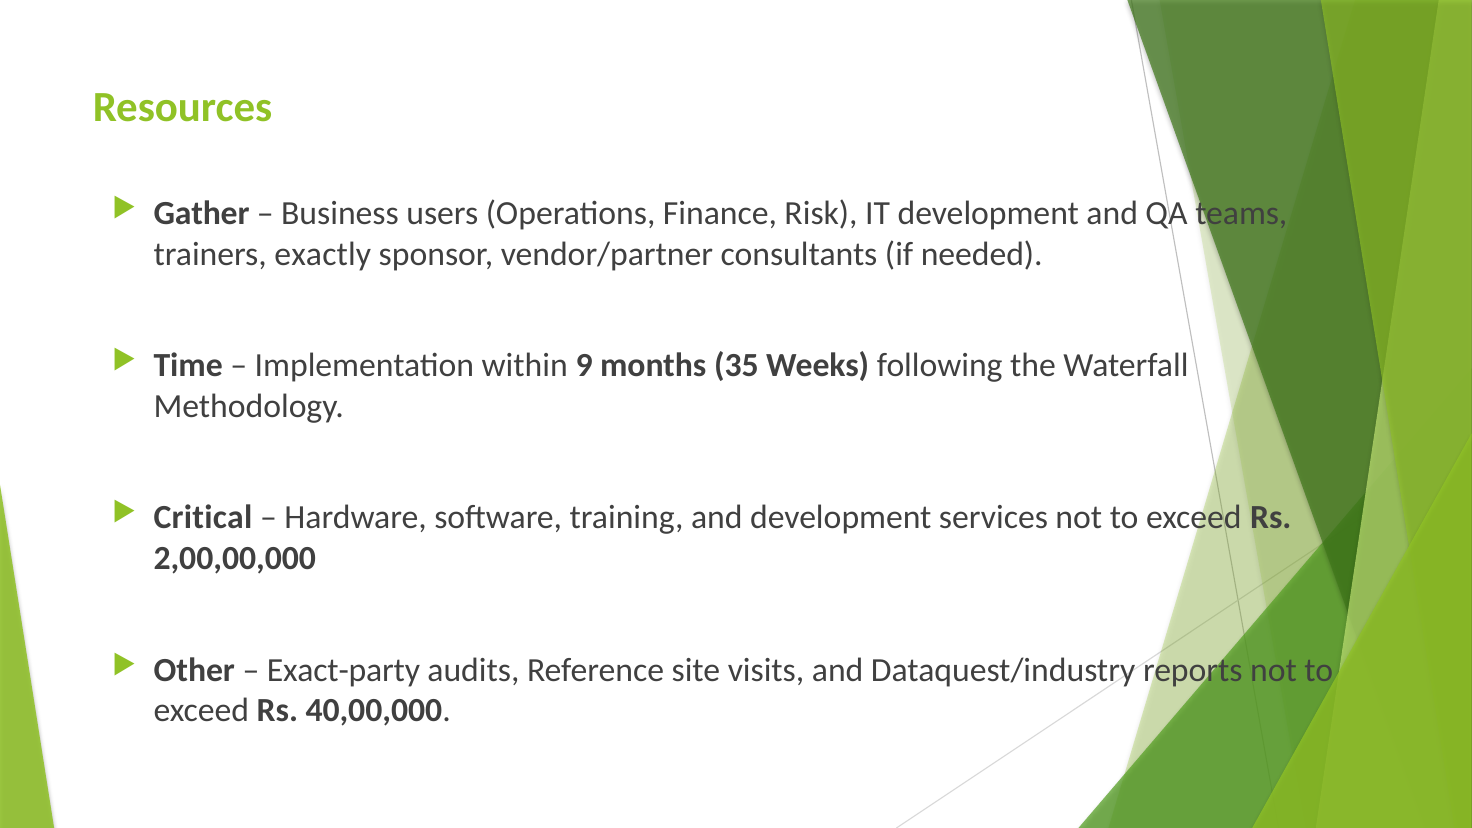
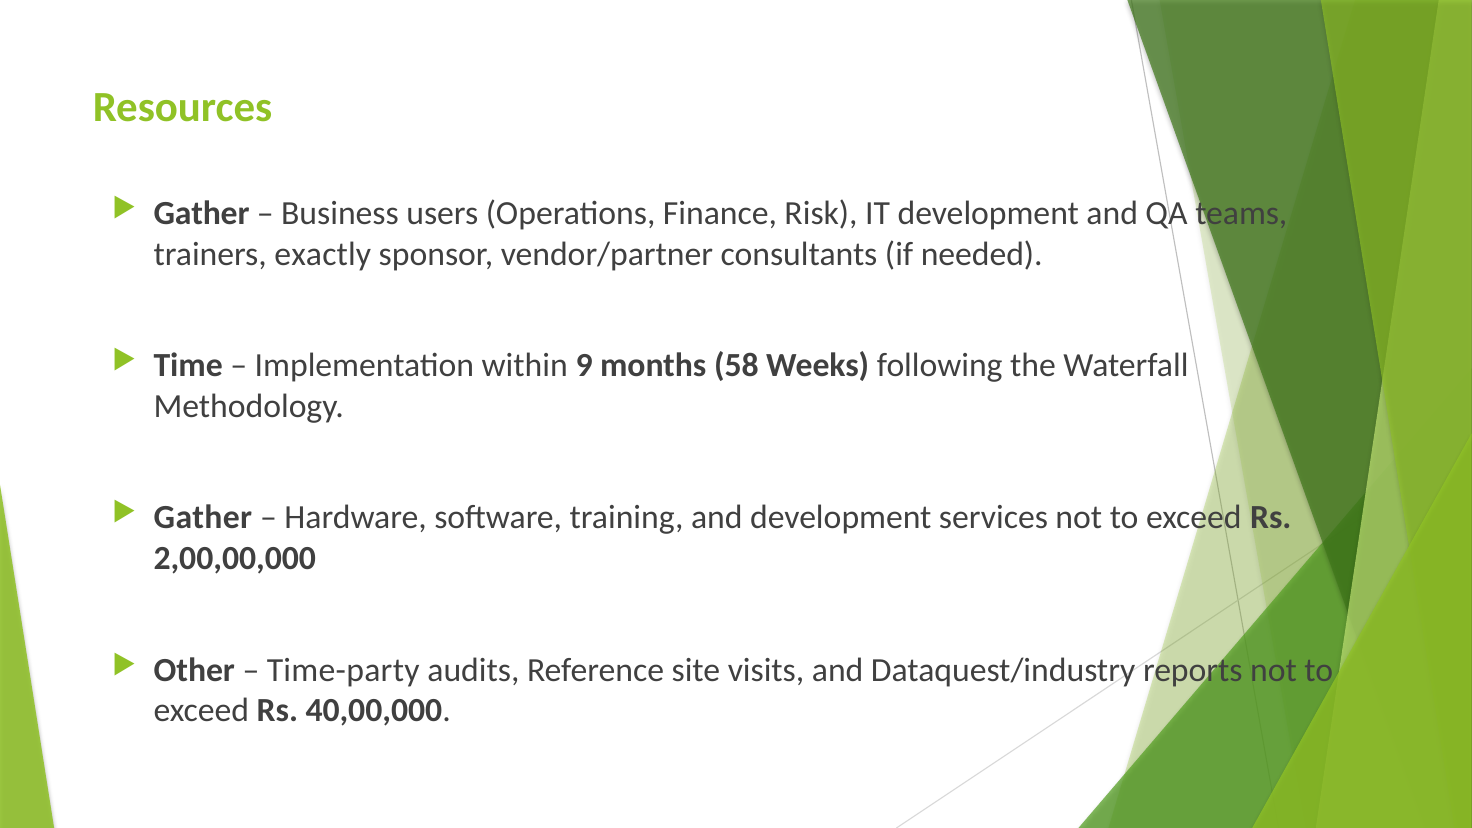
35: 35 -> 58
Critical at (203, 518): Critical -> Gather
Exact-party: Exact-party -> Time-party
